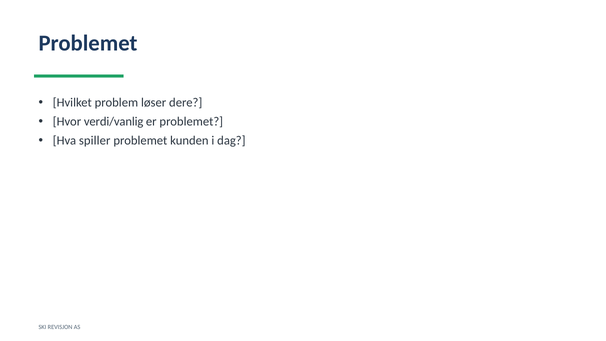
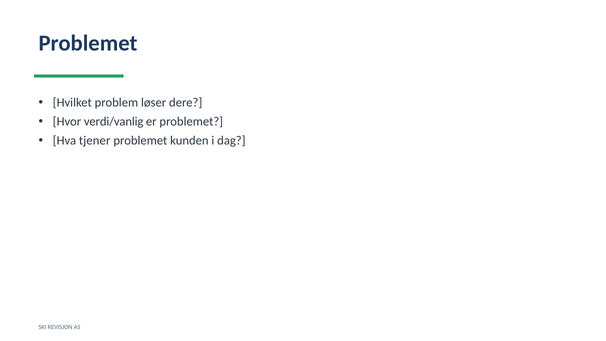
spiller: spiller -> tjener
